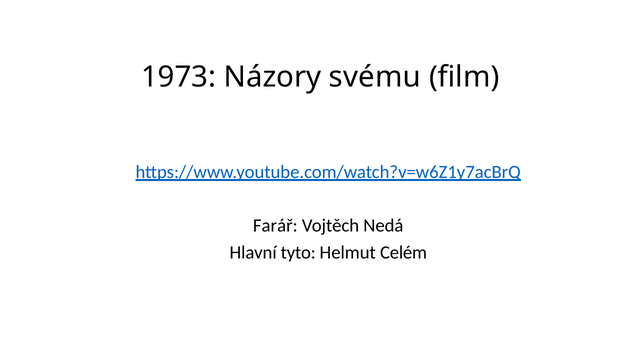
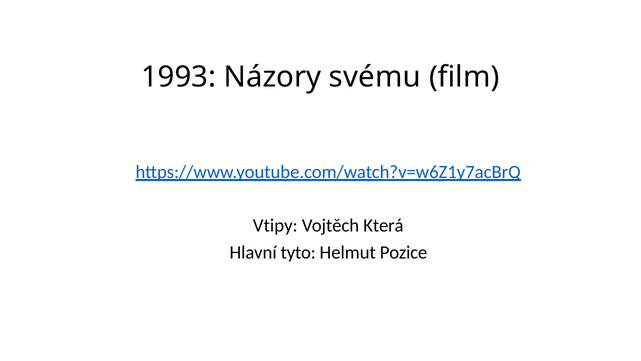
1973: 1973 -> 1993
Farář: Farář -> Vtipy
Nedá: Nedá -> Která
Celém: Celém -> Pozice
